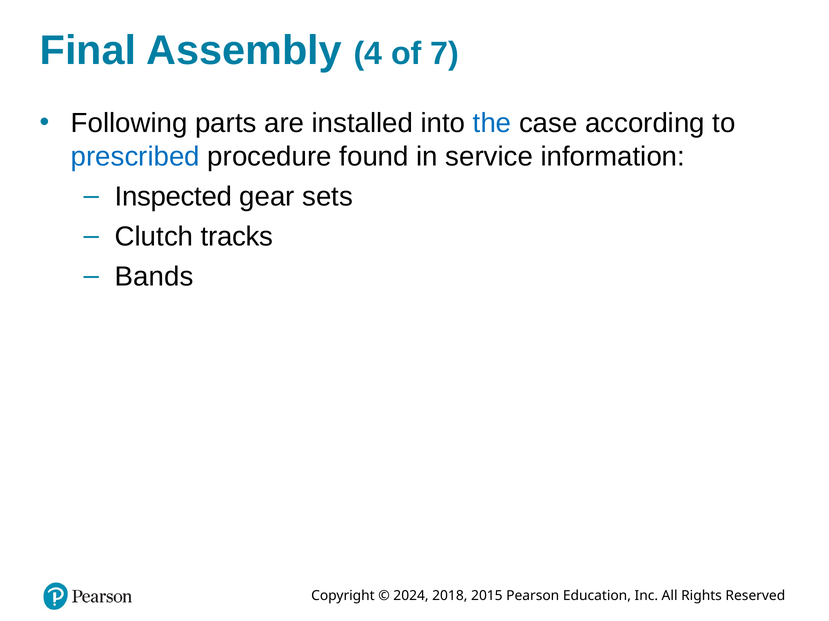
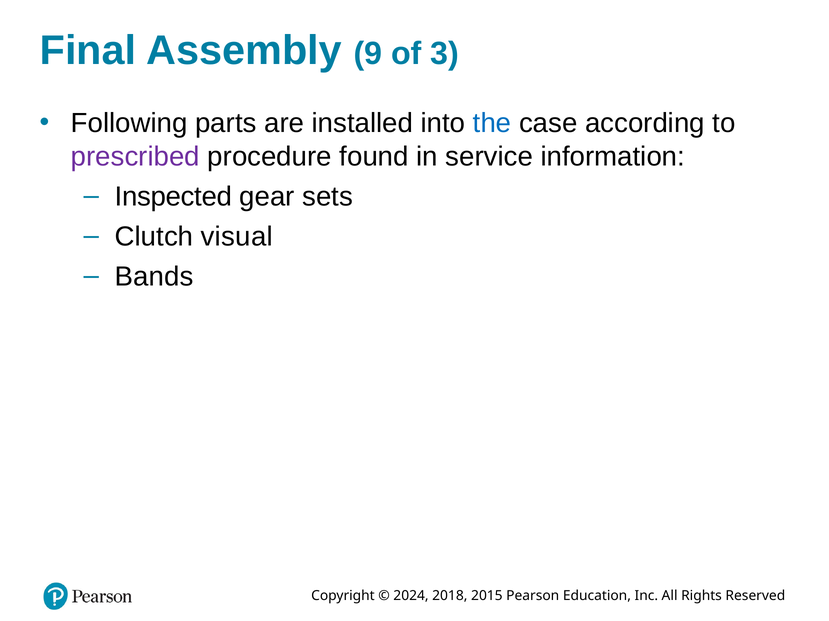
4: 4 -> 9
7: 7 -> 3
prescribed colour: blue -> purple
tracks: tracks -> visual
